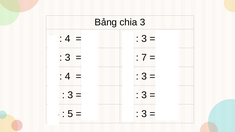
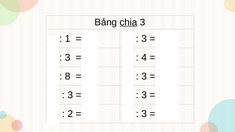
chia underline: none -> present
4 at (68, 39): 4 -> 1
7 at (144, 58): 7 -> 4
4 at (68, 77): 4 -> 8
5 at (70, 114): 5 -> 2
